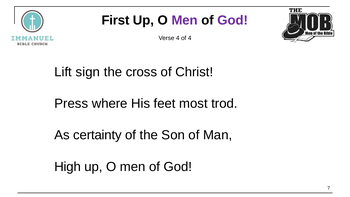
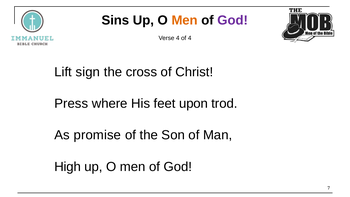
First: First -> Sins
Men at (185, 20) colour: purple -> orange
most: most -> upon
certainty: certainty -> promise
